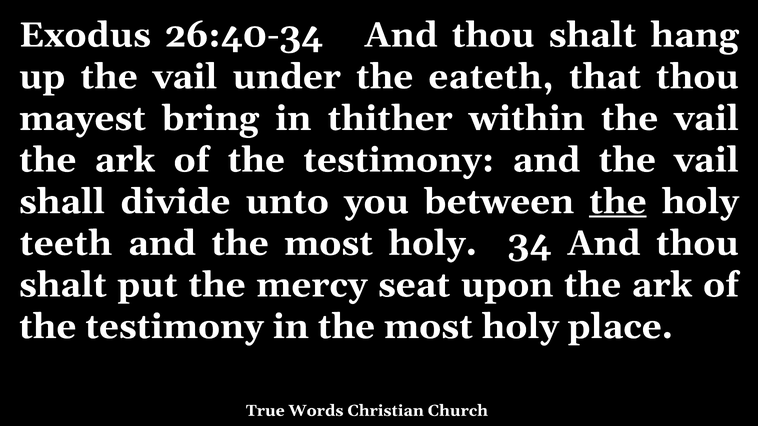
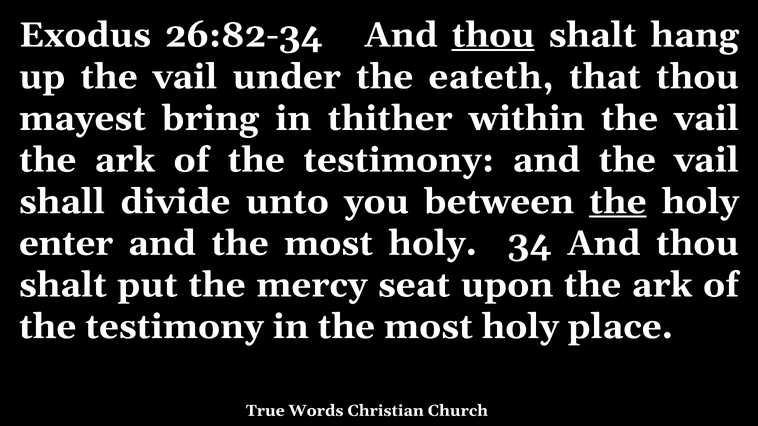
26:40-34: 26:40-34 -> 26:82-34
thou at (493, 35) underline: none -> present
teeth: teeth -> enter
